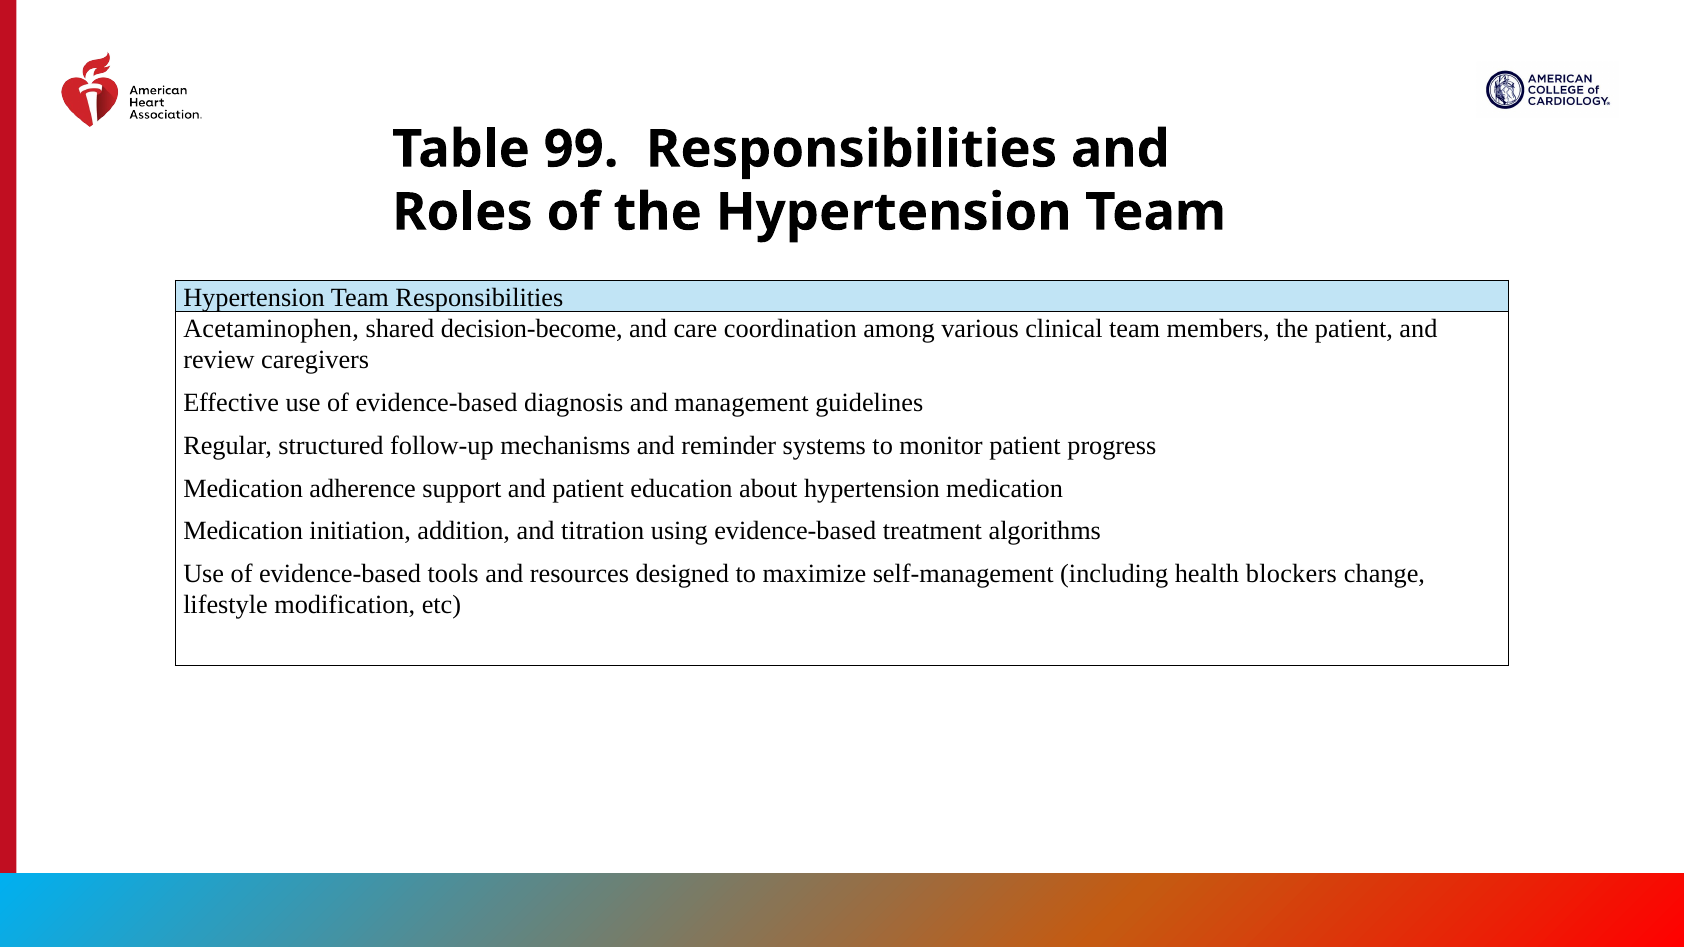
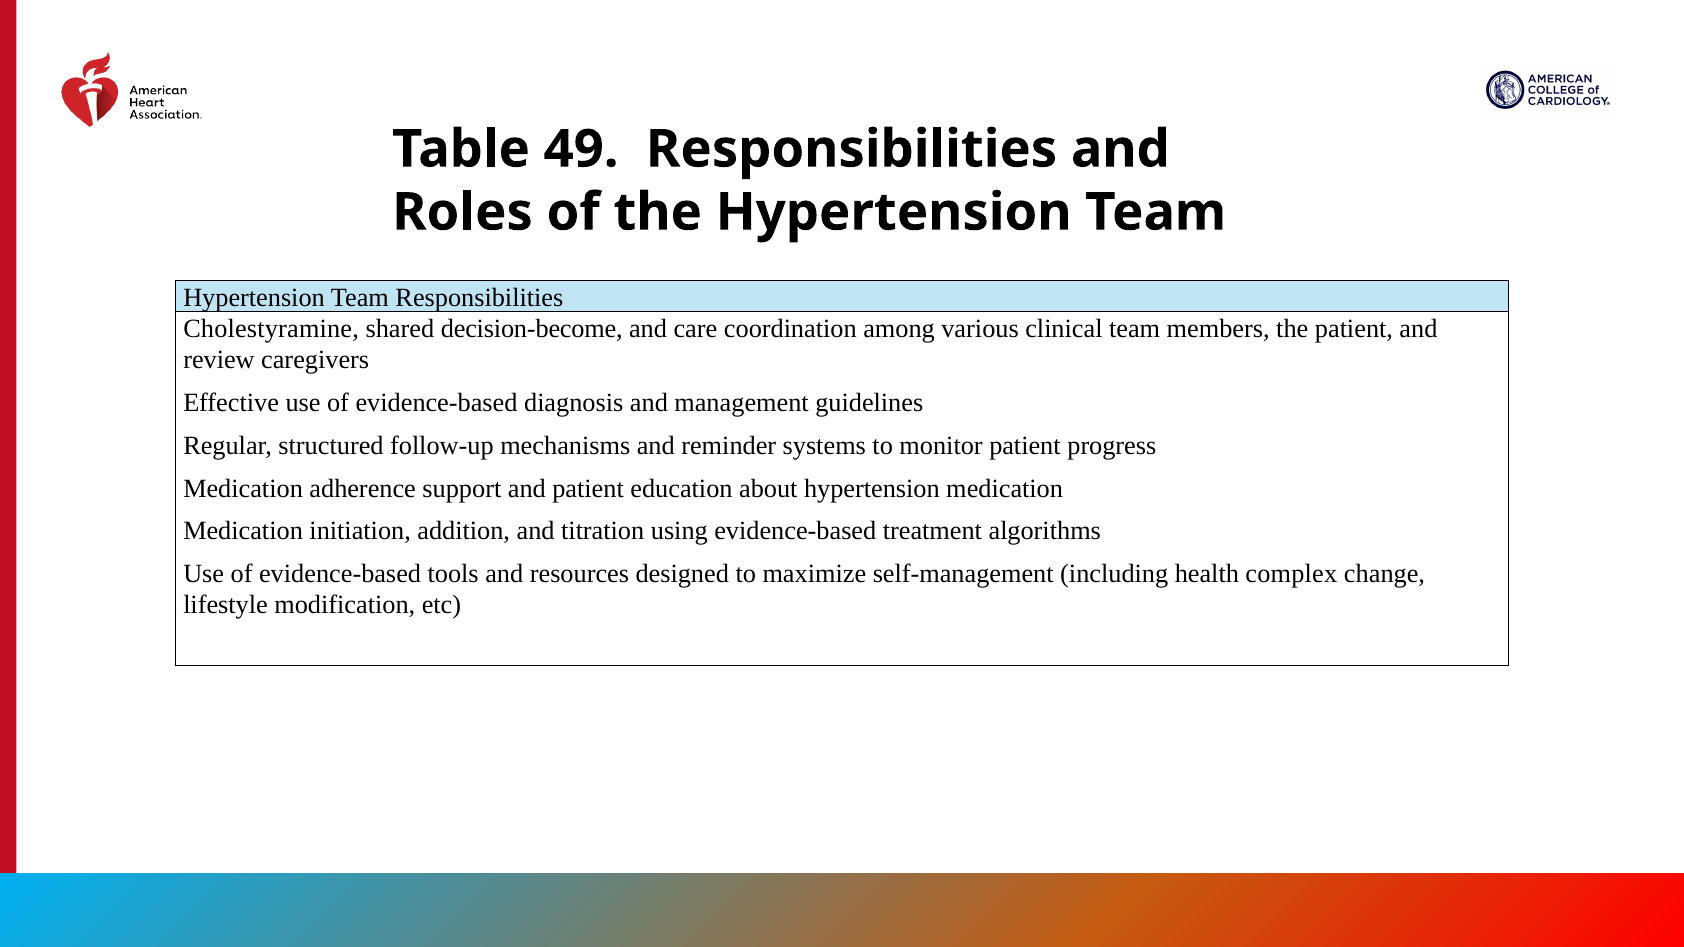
99: 99 -> 49
Acetaminophen: Acetaminophen -> Cholestyramine
blockers: blockers -> complex
